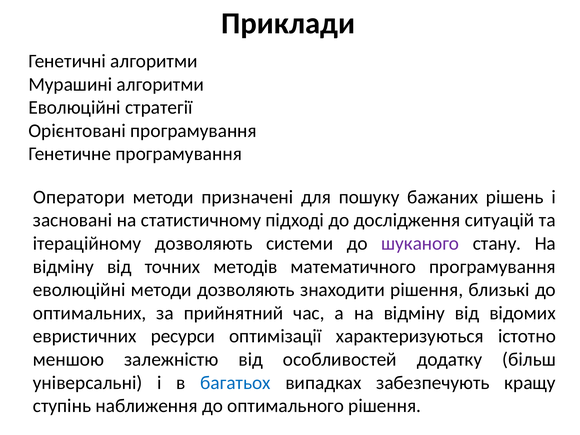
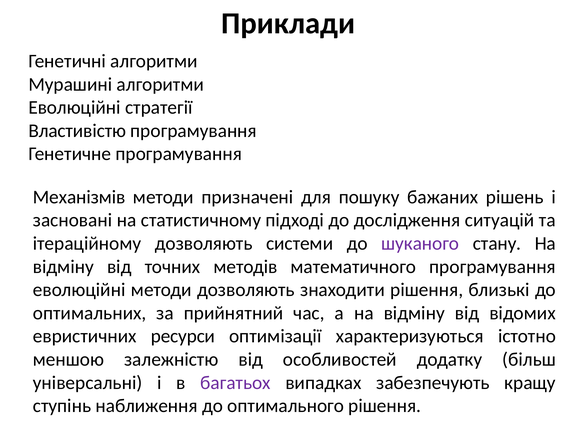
Орієнтовані: Орієнтовані -> Властивістю
Оператори: Оператори -> Механізмів
багатьох colour: blue -> purple
